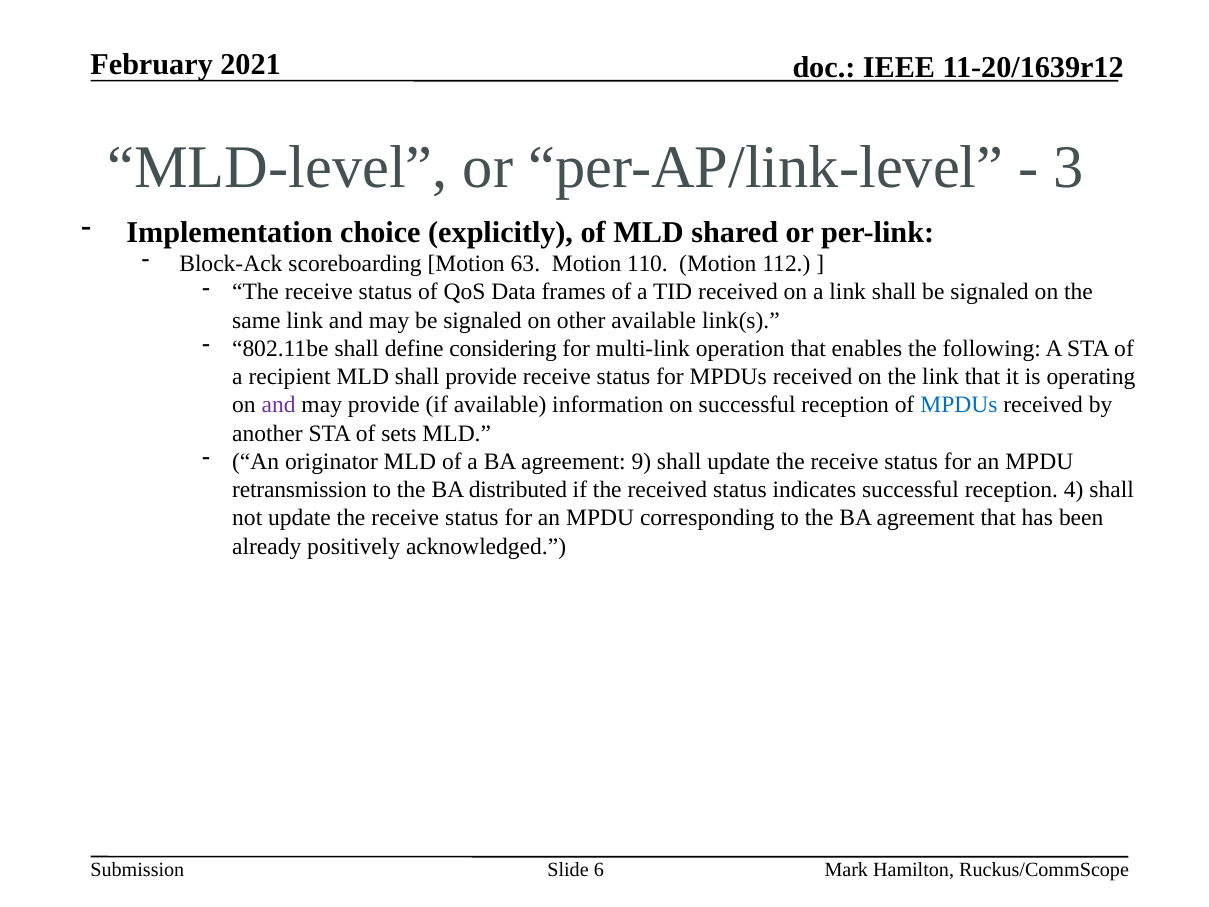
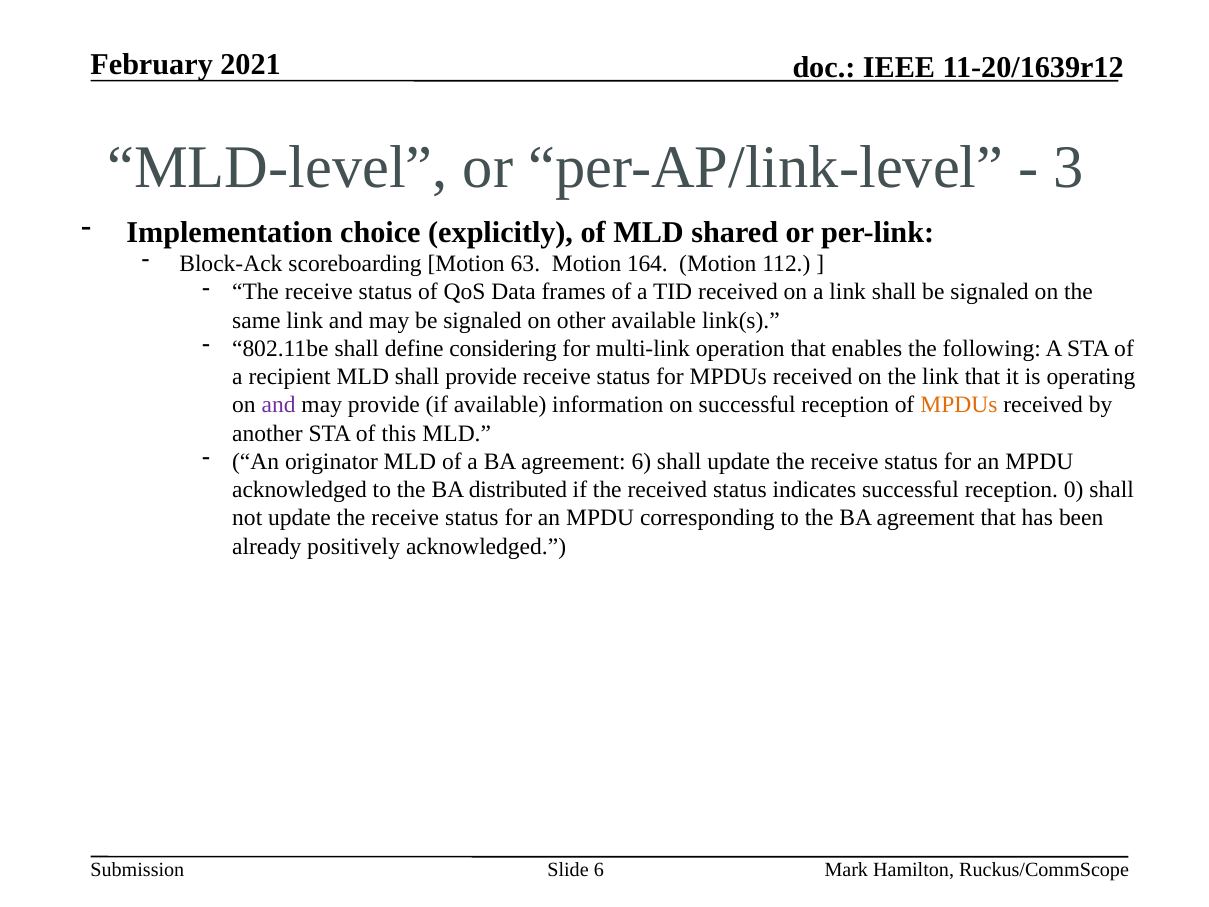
110: 110 -> 164
MPDUs at (959, 405) colour: blue -> orange
sets: sets -> this
agreement 9: 9 -> 6
retransmission at (300, 490): retransmission -> acknowledged
4: 4 -> 0
